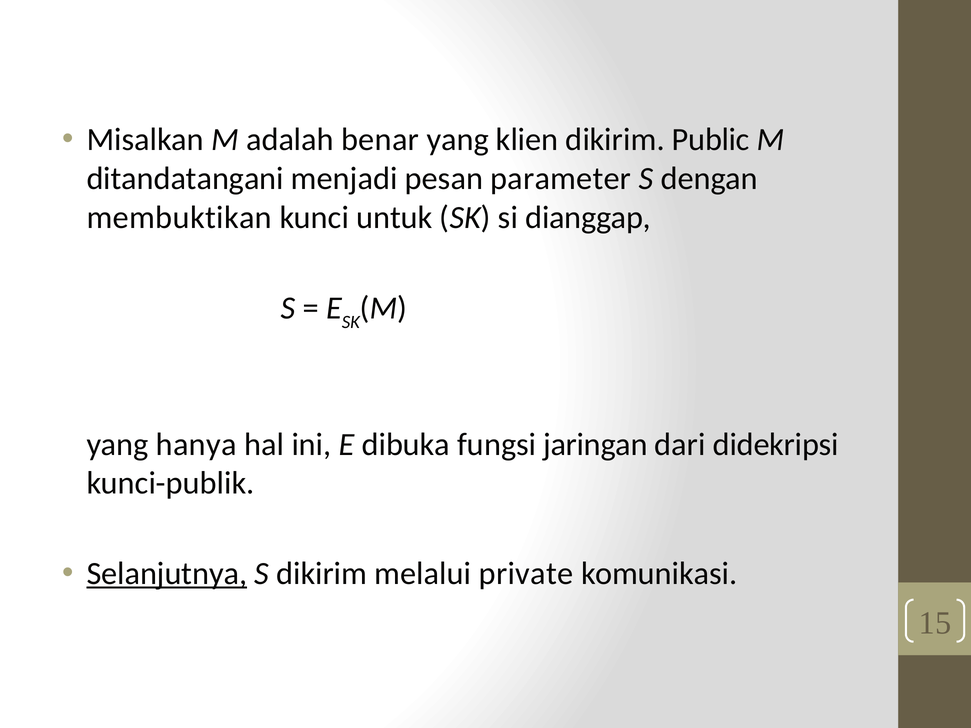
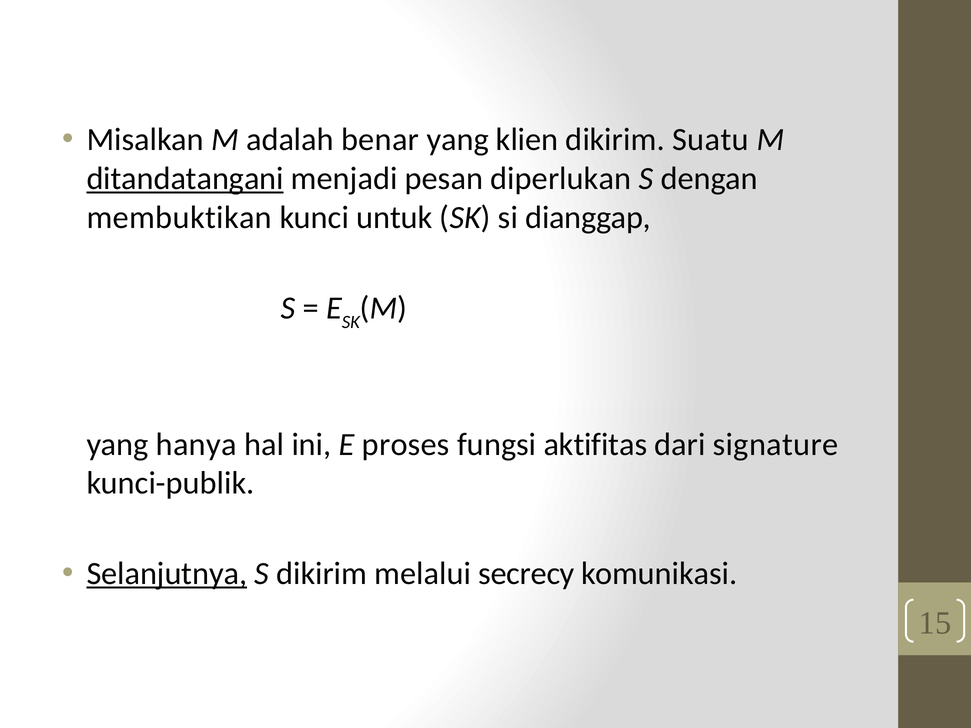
Public: Public -> Suatu
ditandatangani underline: none -> present
parameter: parameter -> diperlukan
dibuka: dibuka -> proses
jaringan: jaringan -> aktifitas
didekripsi: didekripsi -> signature
private: private -> secrecy
